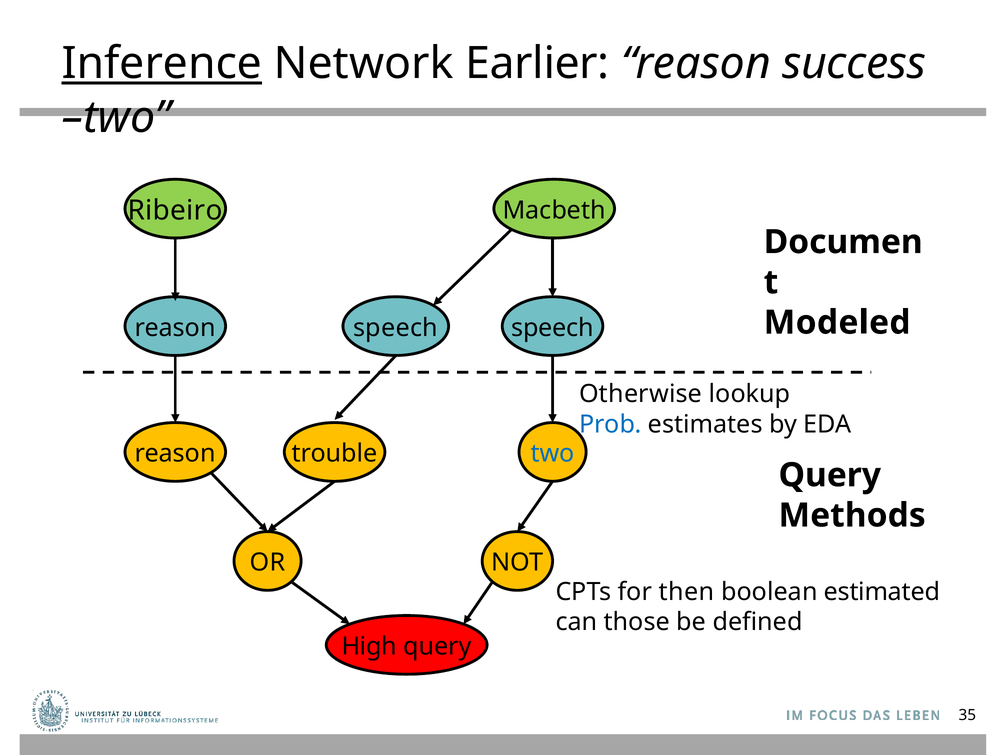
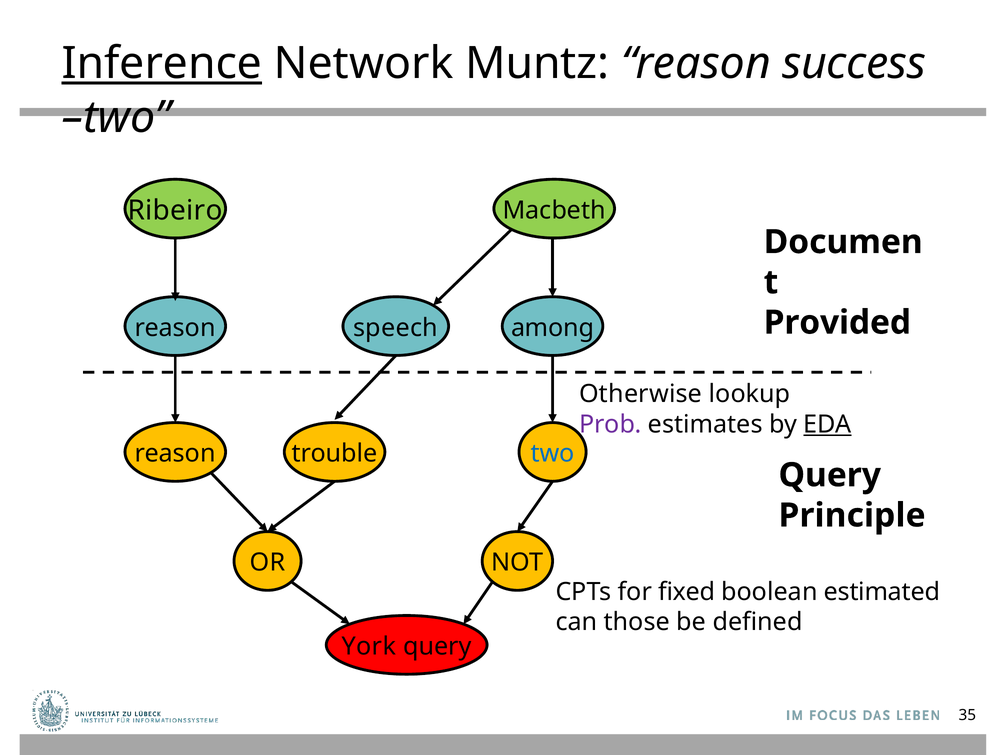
Earlier: Earlier -> Muntz
Modeled: Modeled -> Provided
reason speech: speech -> among
Prob colour: blue -> purple
EDA underline: none -> present
Methods: Methods -> Principle
then: then -> fixed
High: High -> York
